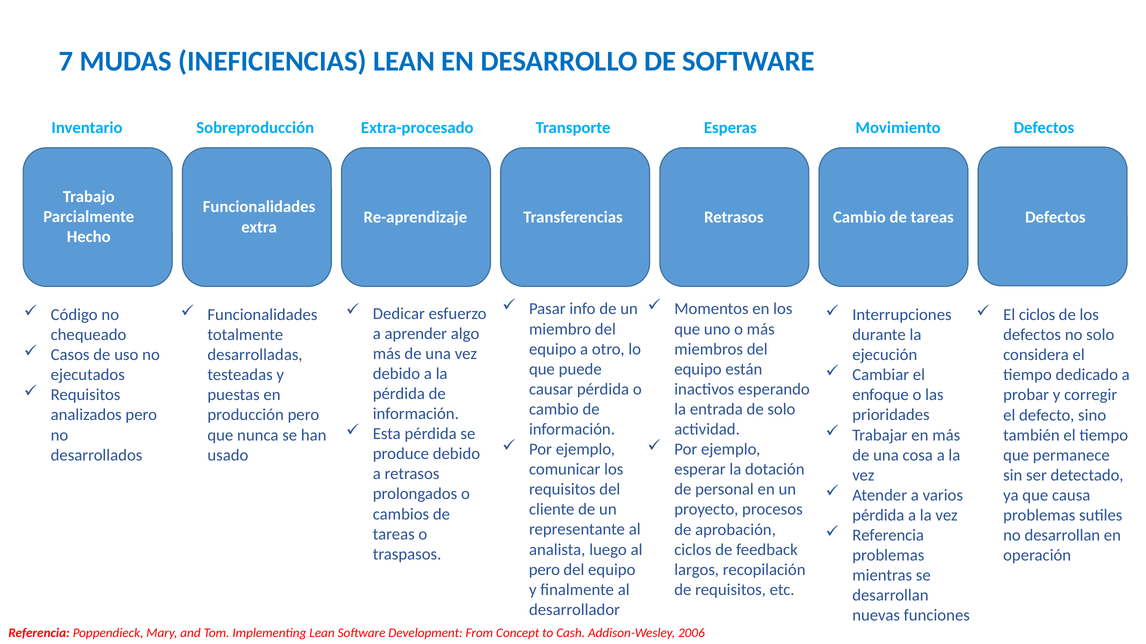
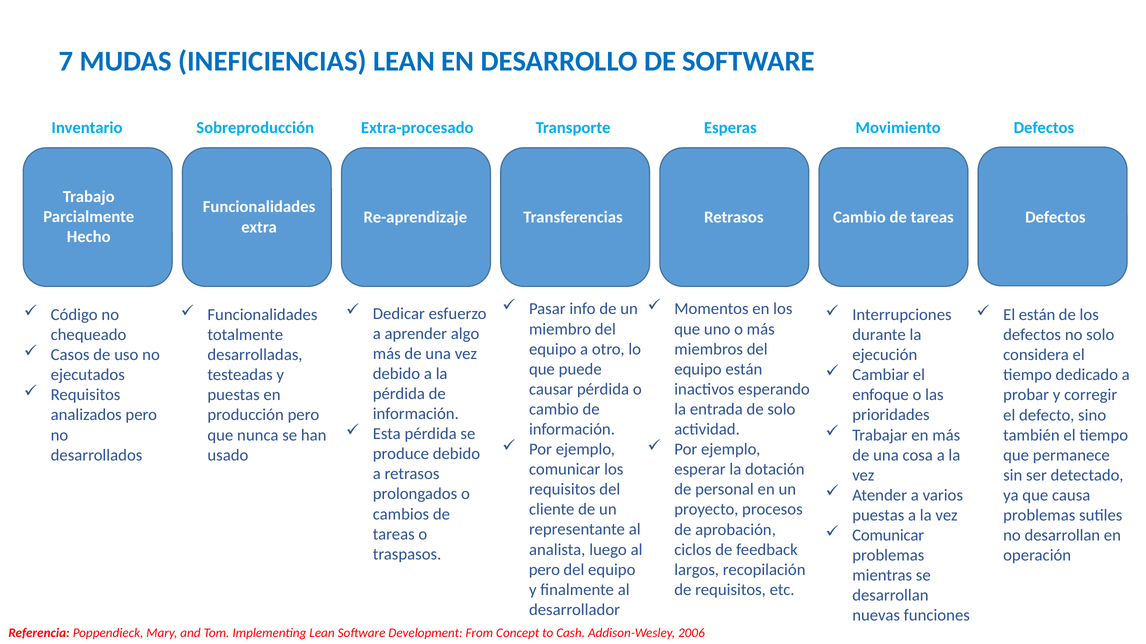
El ciclos: ciclos -> están
pérdida at (878, 516): pérdida -> puestas
Referencia at (888, 536): Referencia -> Comunicar
